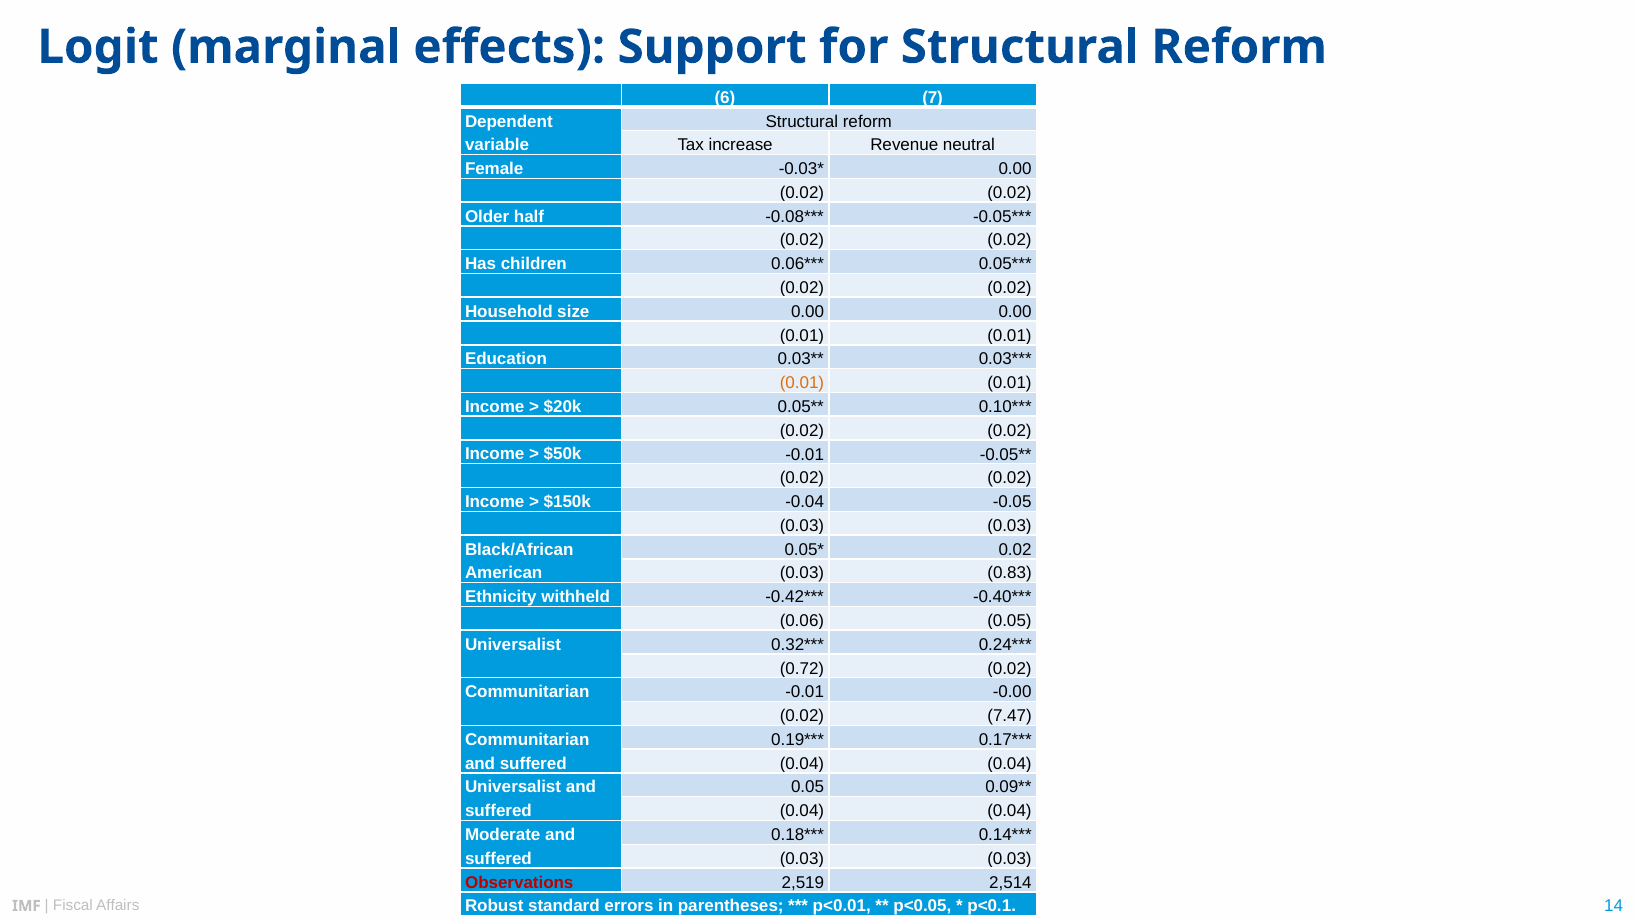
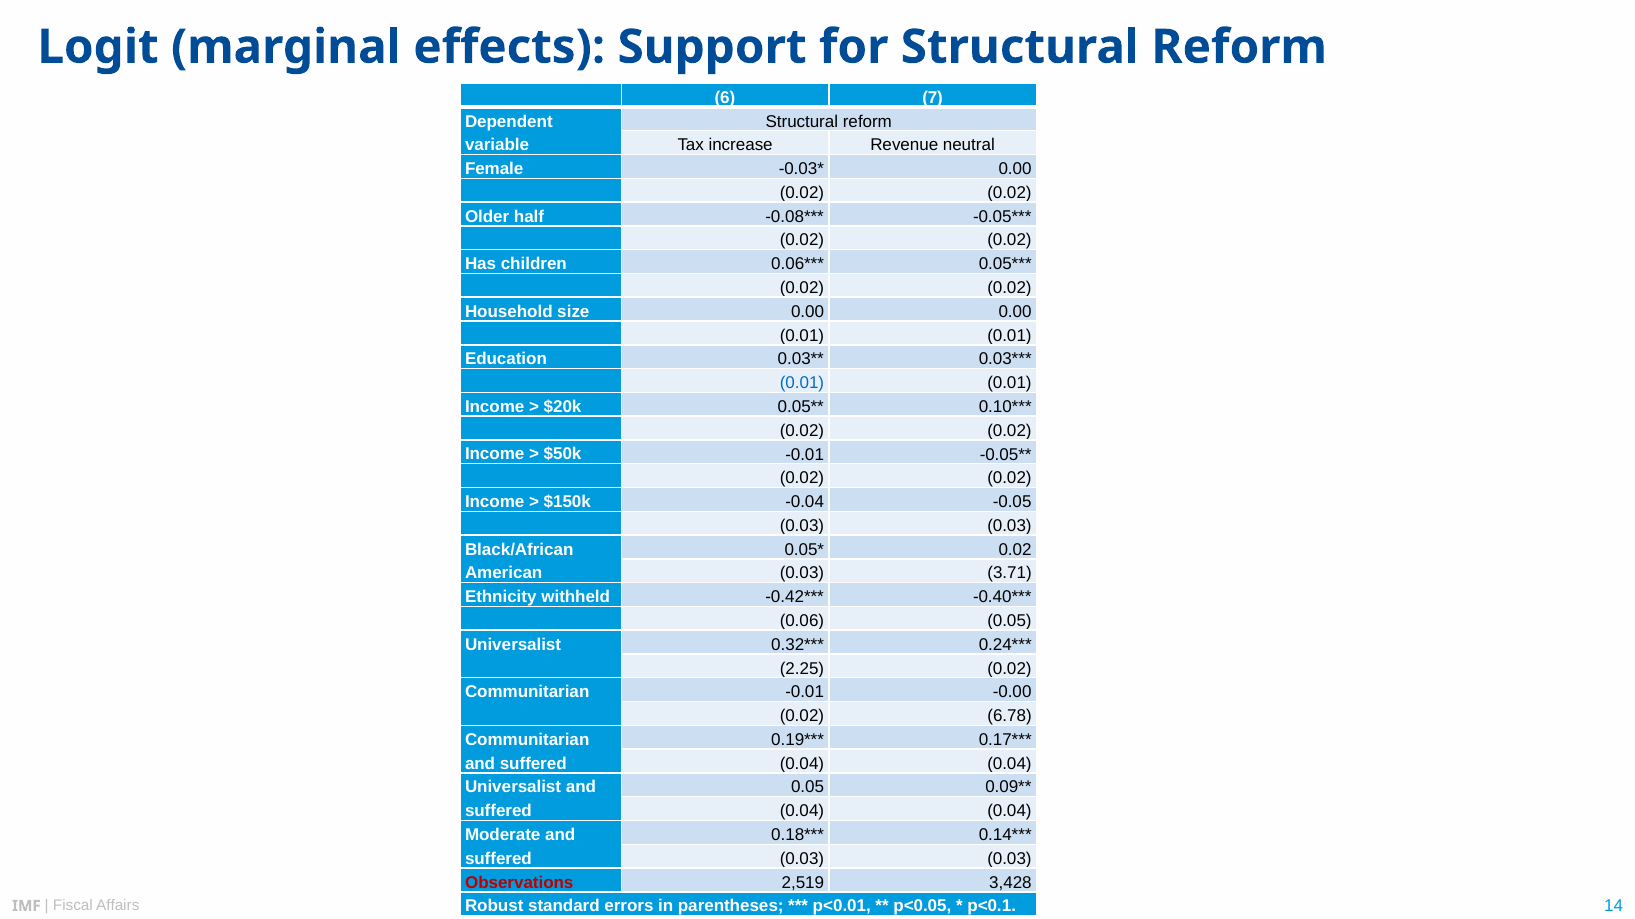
0.01 at (802, 383) colour: orange -> blue
0.83: 0.83 -> 3.71
0.72: 0.72 -> 2.25
7.47: 7.47 -> 6.78
2,514: 2,514 -> 3,428
